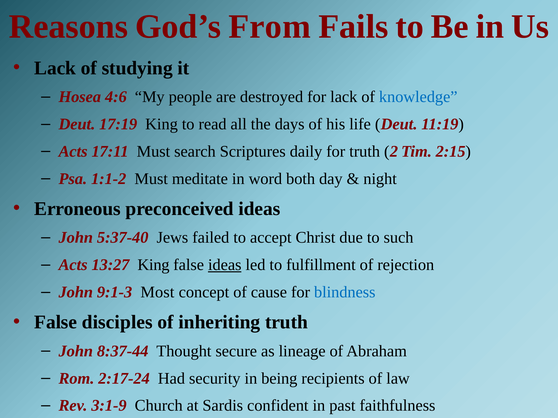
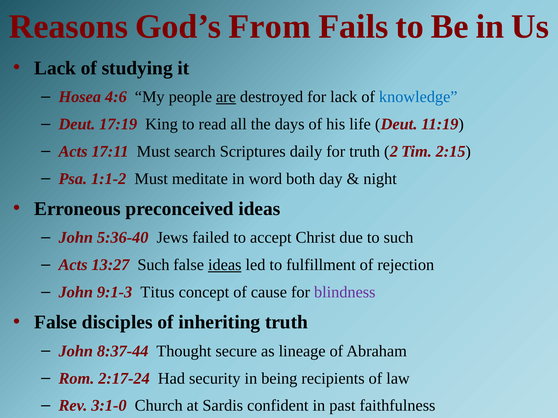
are underline: none -> present
5:37-40: 5:37-40 -> 5:36-40
13:27 King: King -> Such
Most: Most -> Titus
blindness colour: blue -> purple
3:1-9: 3:1-9 -> 3:1-0
